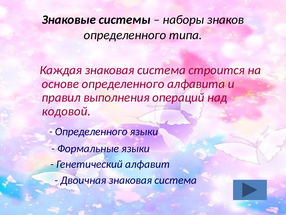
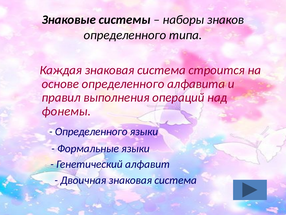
кодовой: кодовой -> фонемы
